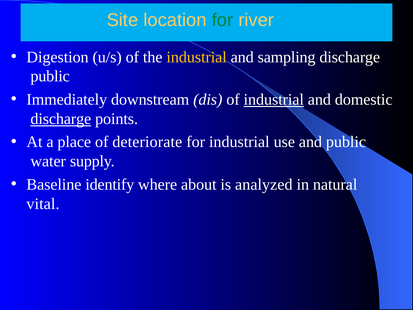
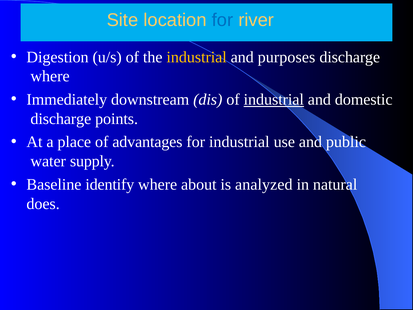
for at (222, 20) colour: green -> blue
sampling: sampling -> purposes
public at (50, 76): public -> where
discharge at (61, 119) underline: present -> none
deteriorate: deteriorate -> advantages
vital: vital -> does
